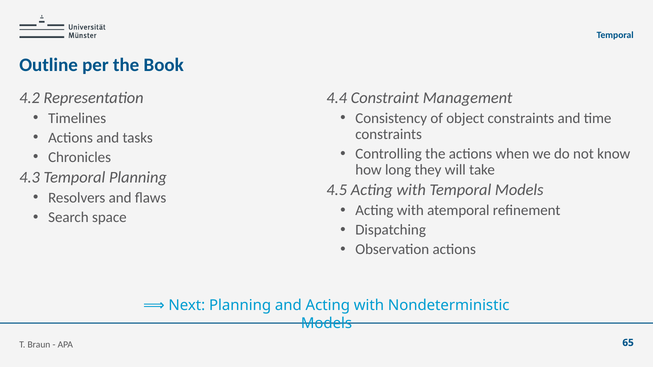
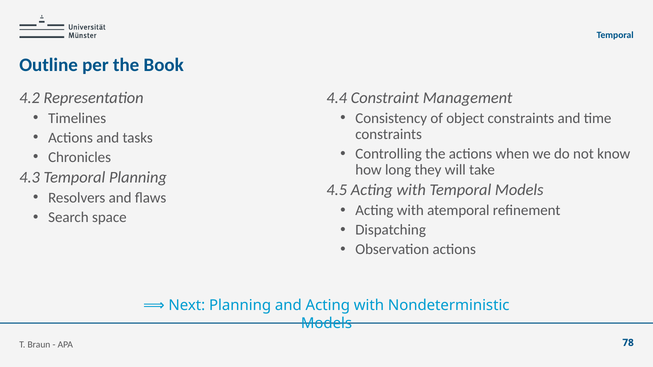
65: 65 -> 78
